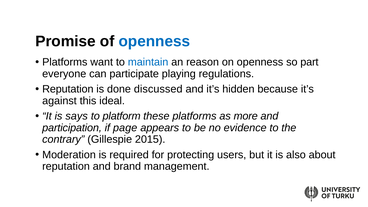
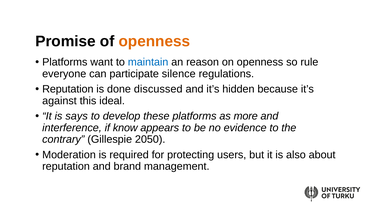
openness at (154, 41) colour: blue -> orange
part: part -> rule
playing: playing -> silence
platform: platform -> develop
participation: participation -> interference
page: page -> know
2015: 2015 -> 2050
